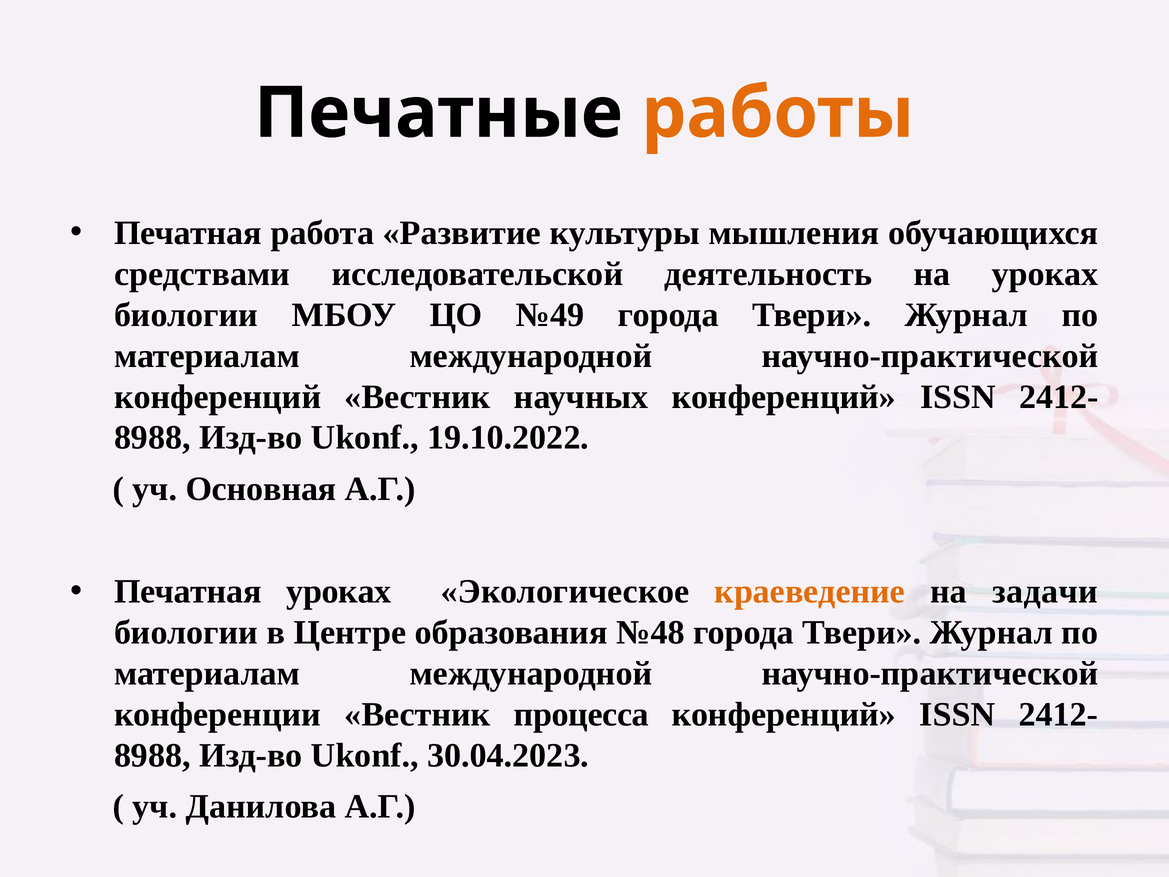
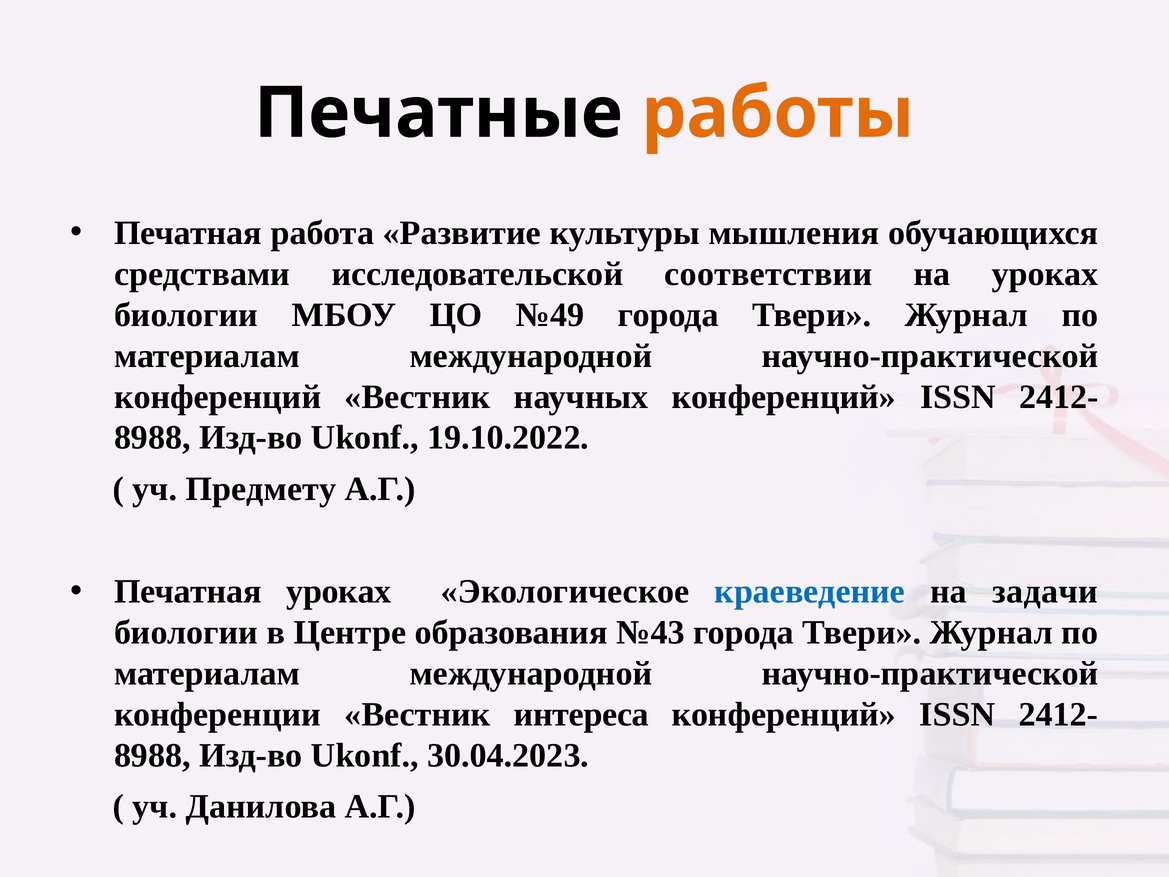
деятельность: деятельность -> соответствии
Основная: Основная -> Предмету
краеведение colour: orange -> blue
№48: №48 -> №43
процесса: процесса -> интереса
